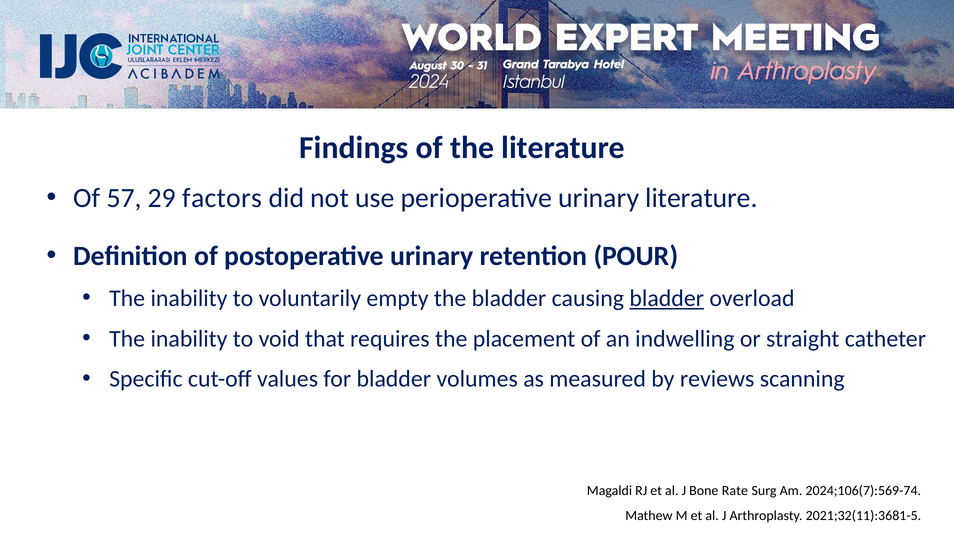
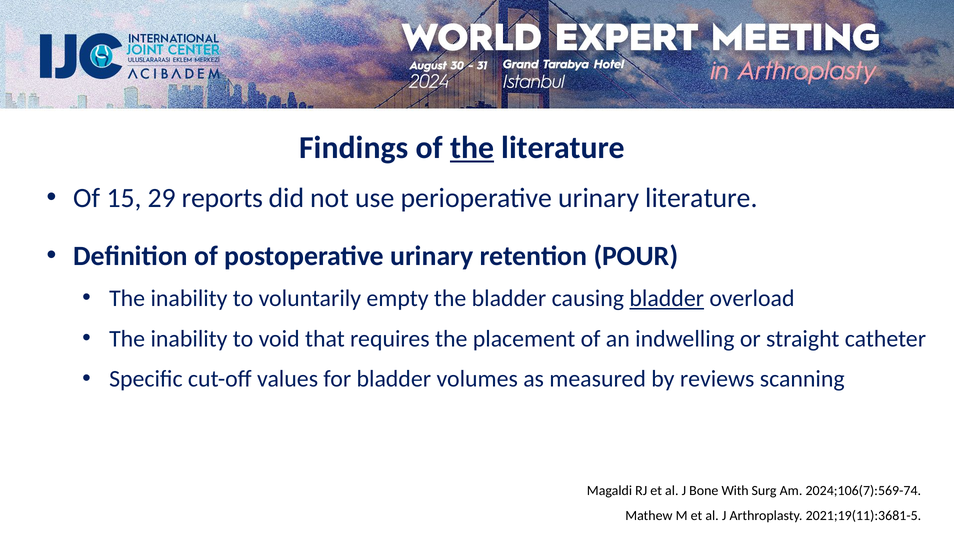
the at (472, 148) underline: none -> present
57: 57 -> 15
factors: factors -> reports
Rate: Rate -> With
2021;32(11):3681-5: 2021;32(11):3681-5 -> 2021;19(11):3681-5
